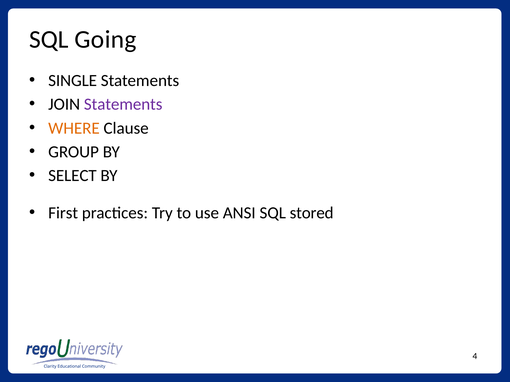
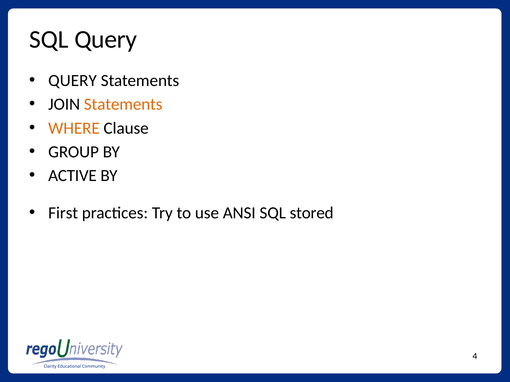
SQL Going: Going -> Query
SINGLE at (73, 81): SINGLE -> QUERY
Statements at (123, 104) colour: purple -> orange
SELECT: SELECT -> ACTIVE
